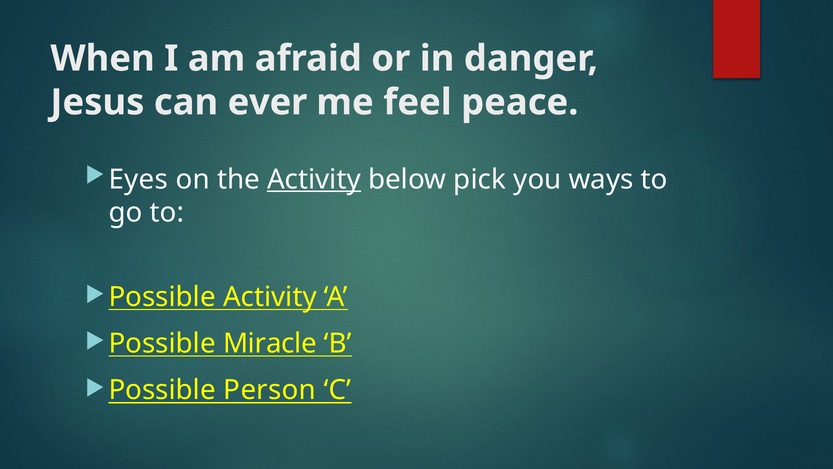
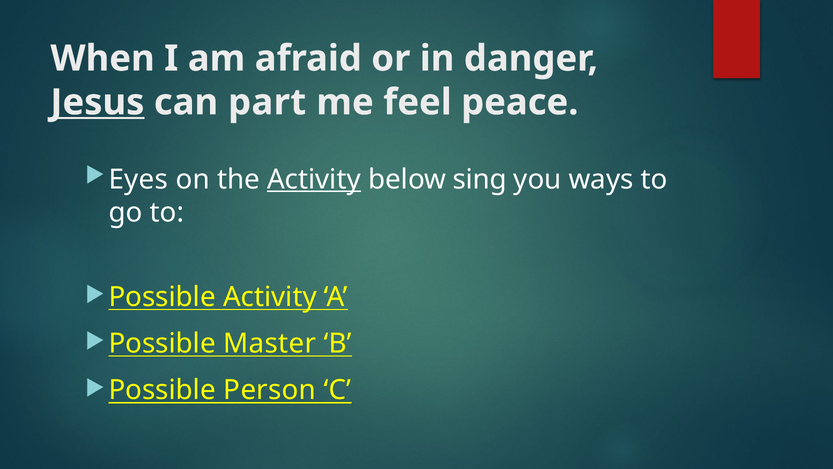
Jesus underline: none -> present
ever: ever -> part
pick: pick -> sing
Miracle: Miracle -> Master
